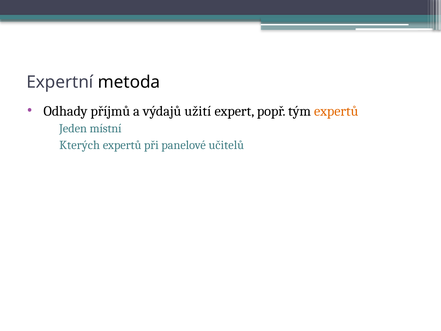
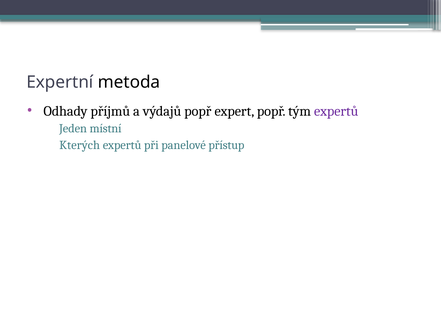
výdajů užití: užití -> popř
expertů at (336, 111) colour: orange -> purple
učitelů: učitelů -> přístup
